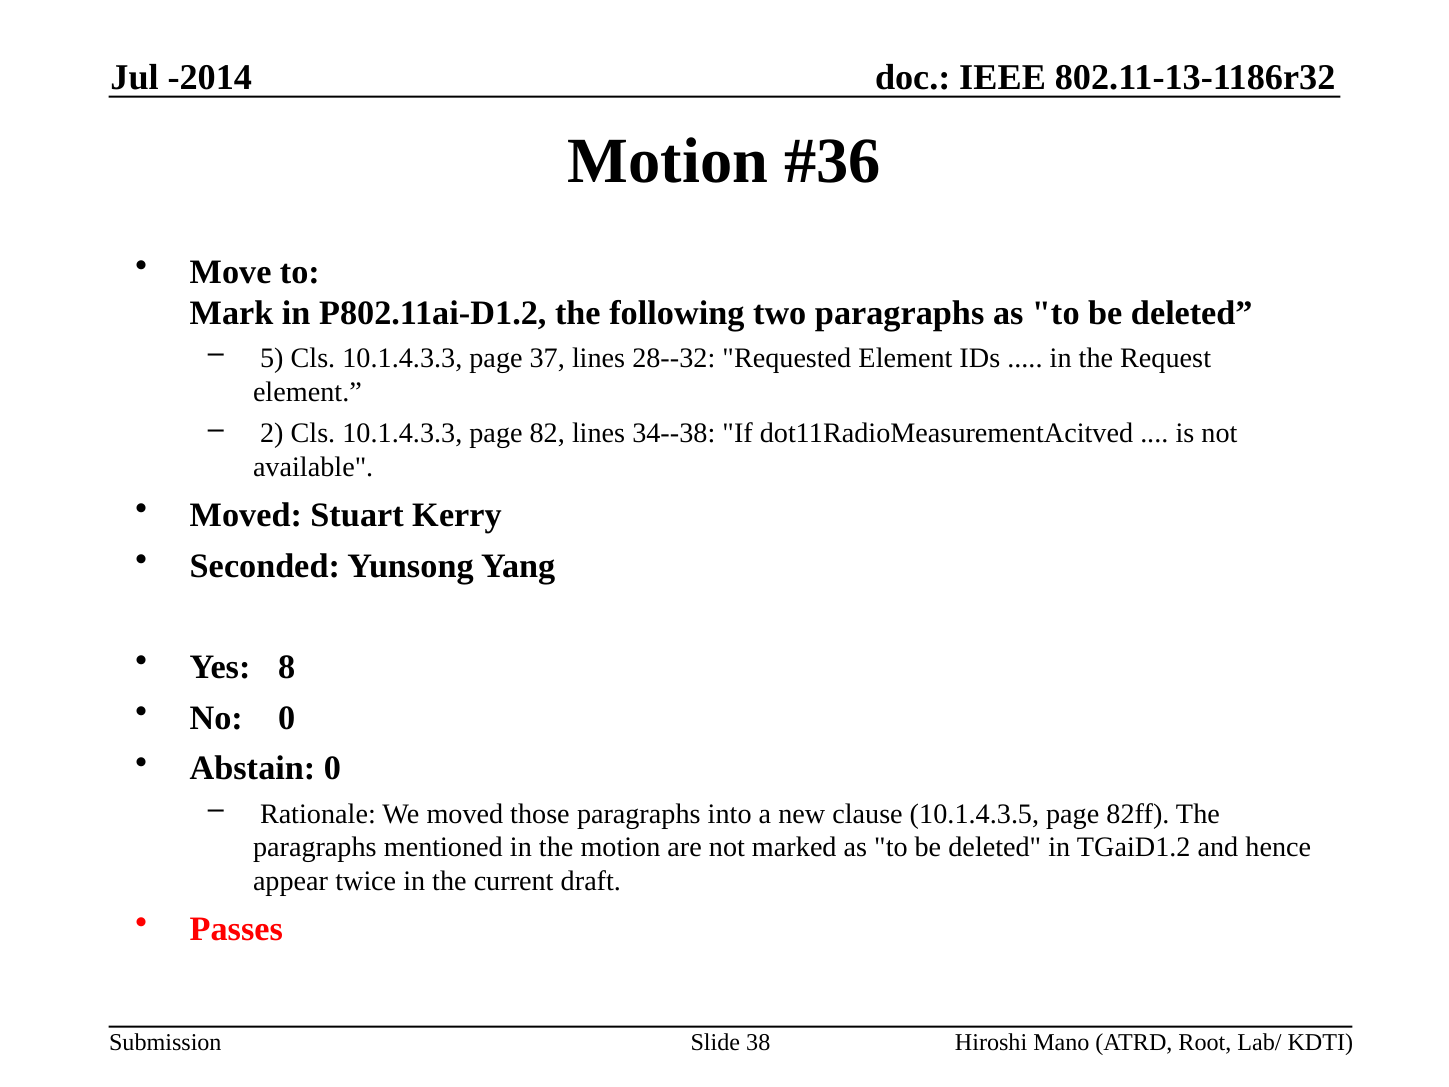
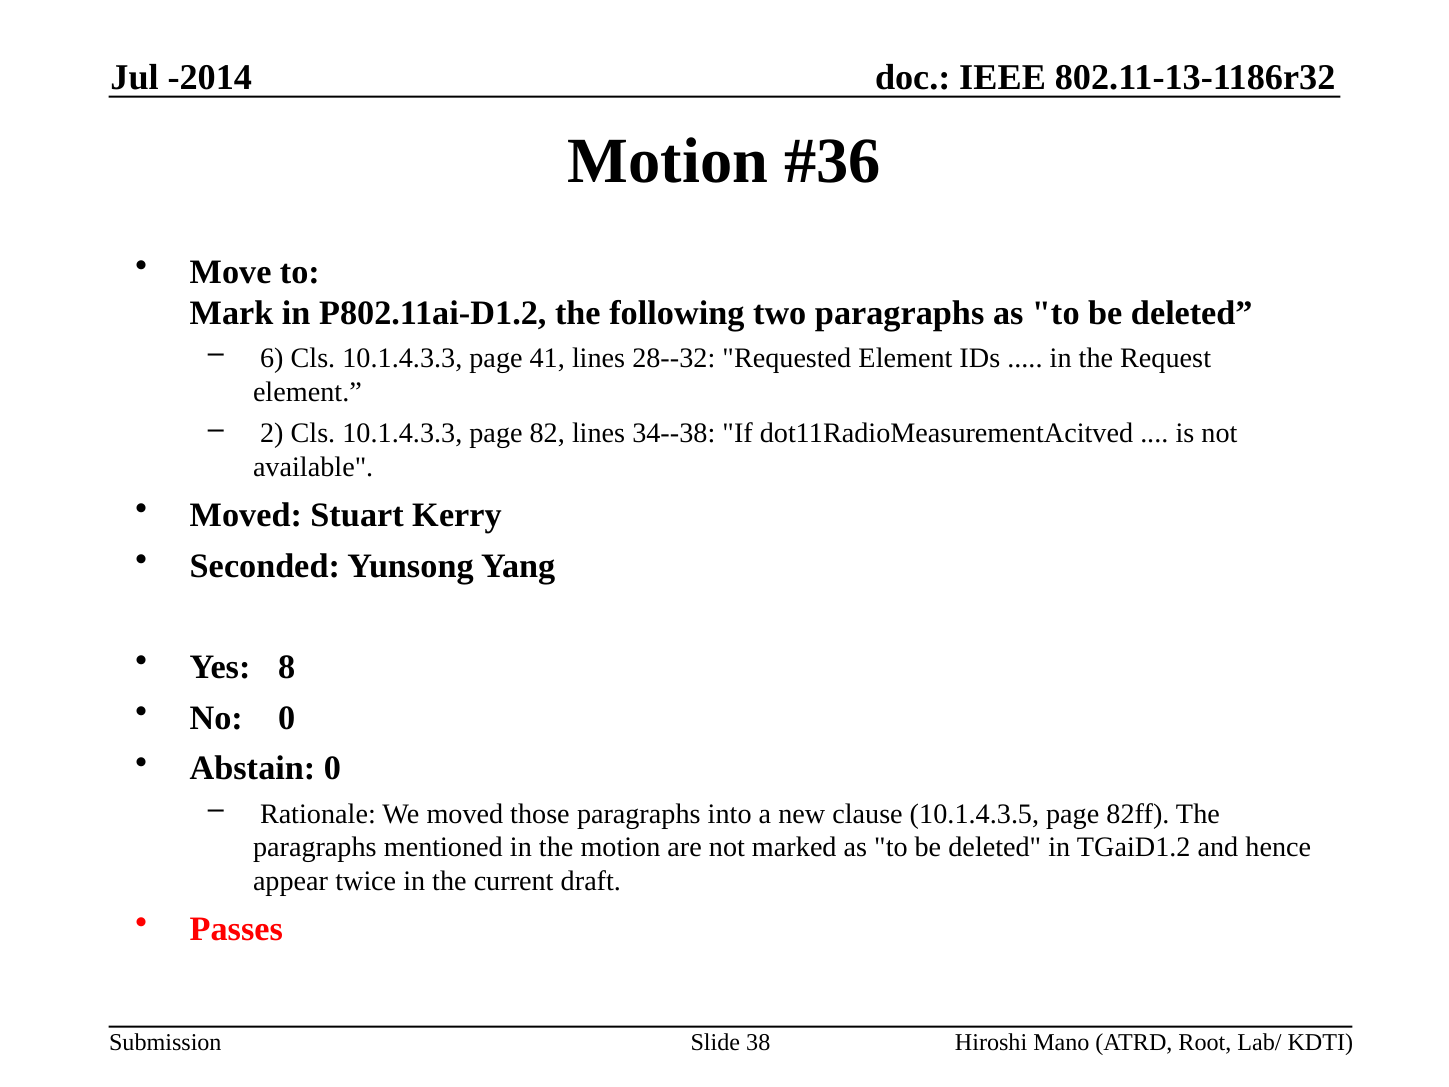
5: 5 -> 6
37: 37 -> 41
